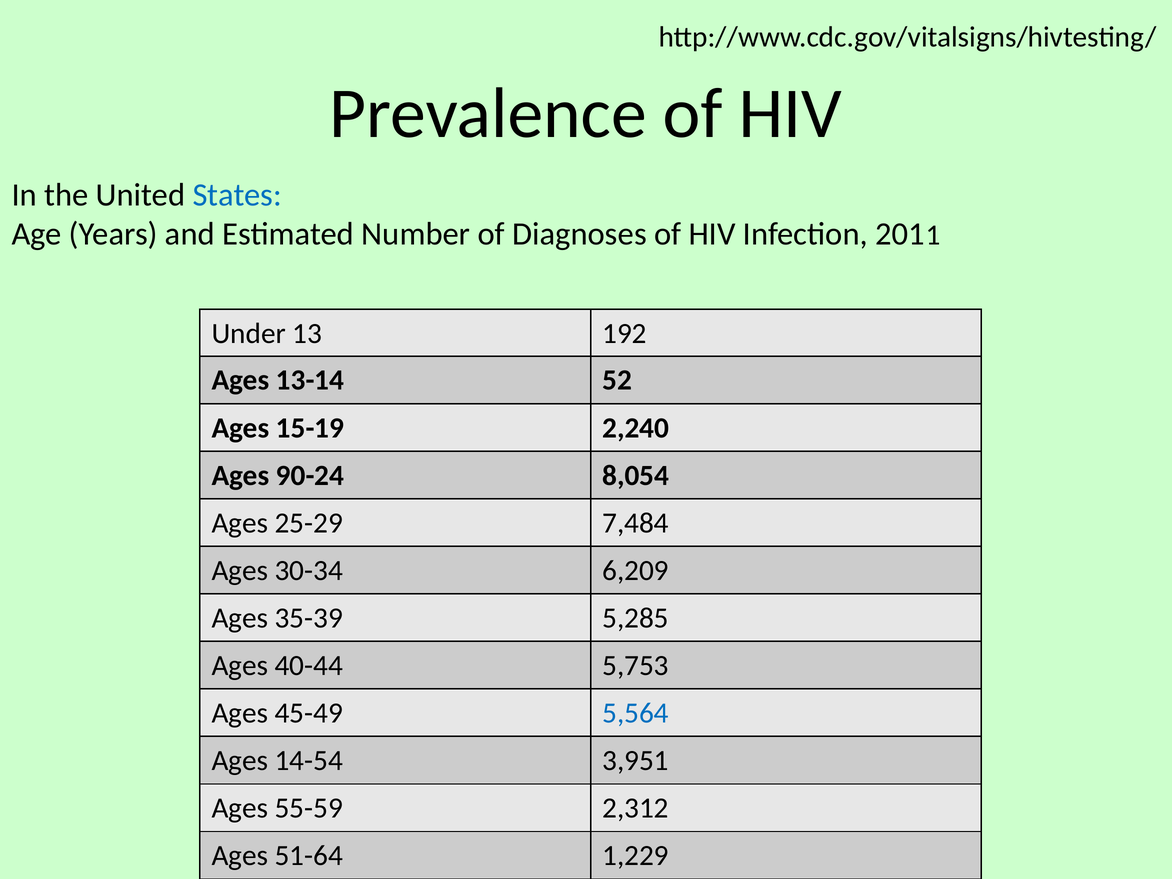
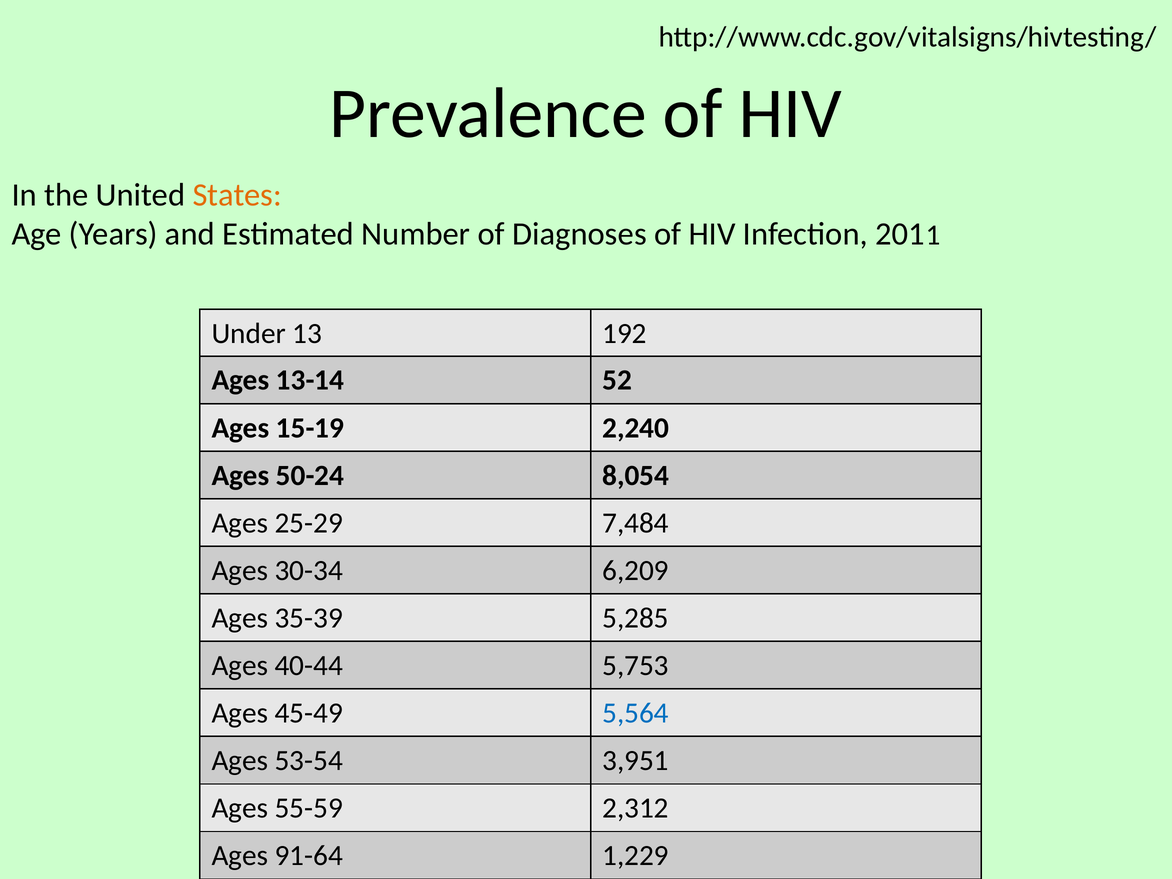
States colour: blue -> orange
90-24: 90-24 -> 50-24
14-54: 14-54 -> 53-54
51-64: 51-64 -> 91-64
